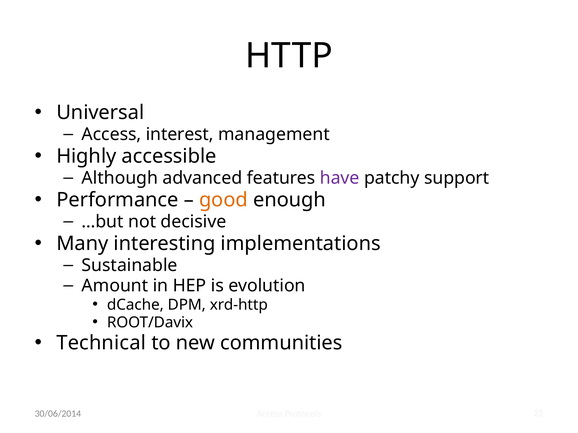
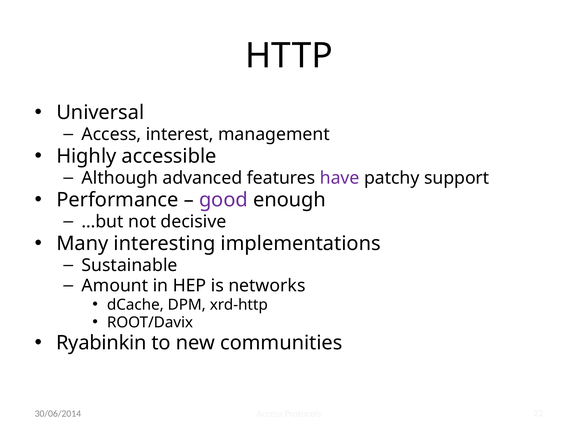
good colour: orange -> purple
evolution: evolution -> networks
Technical: Technical -> Ryabinkin
